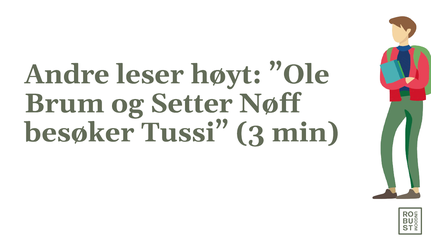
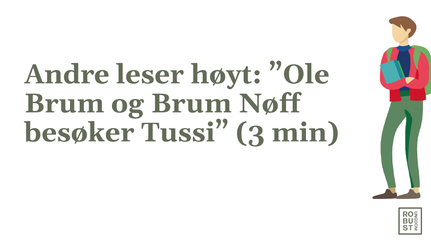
og Setter: Setter -> Brum
